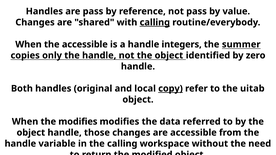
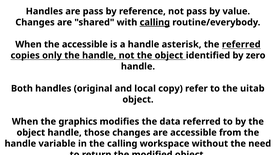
integers: integers -> asterisk
the summer: summer -> referred
copy underline: present -> none
the modifies: modifies -> graphics
